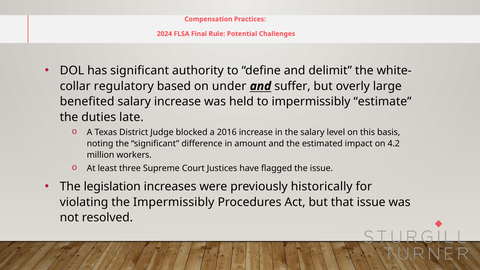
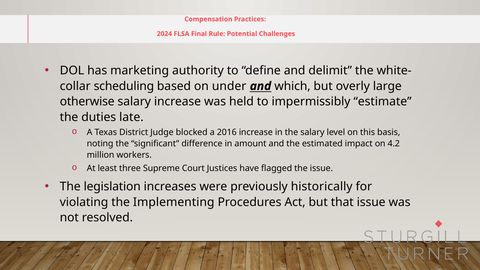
has significant: significant -> marketing
regulatory: regulatory -> scheduling
suffer: suffer -> which
benefited: benefited -> otherwise
the Impermissibly: Impermissibly -> Implementing
